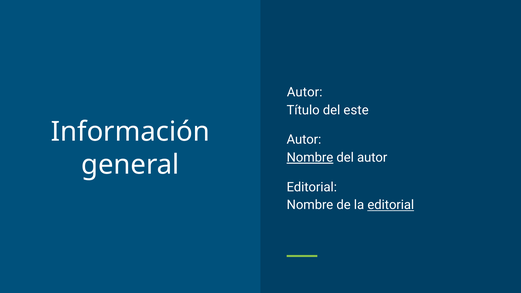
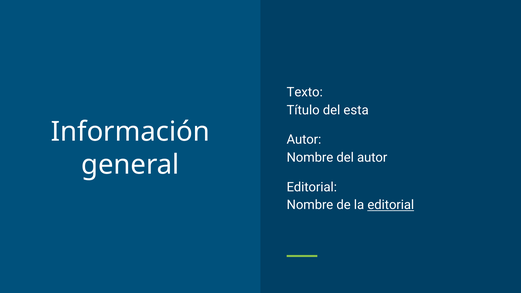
Autor at (305, 92): Autor -> Texto
este: este -> esta
Nombre at (310, 158) underline: present -> none
